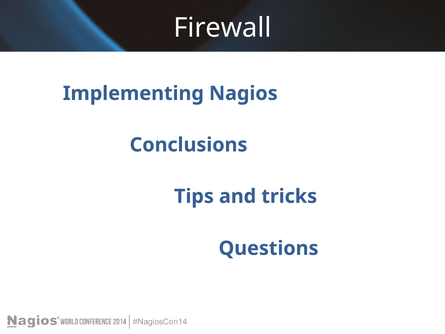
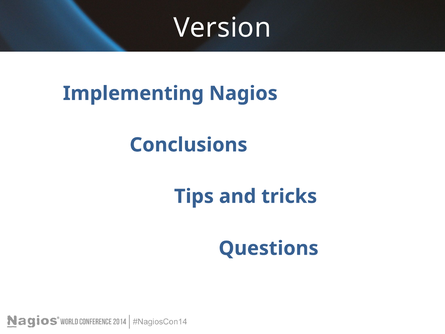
Firewall: Firewall -> Version
